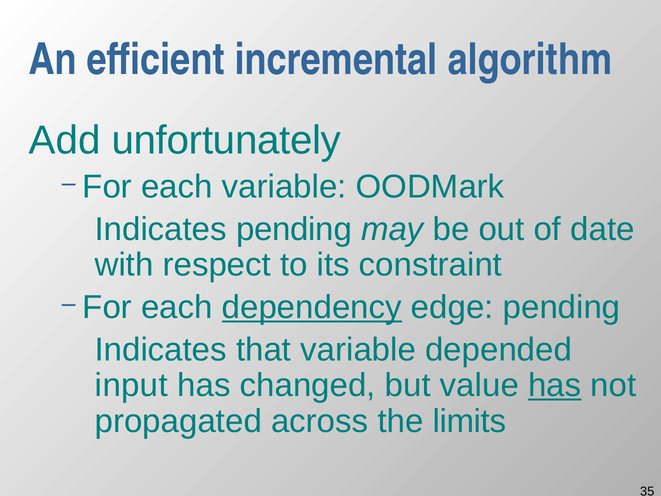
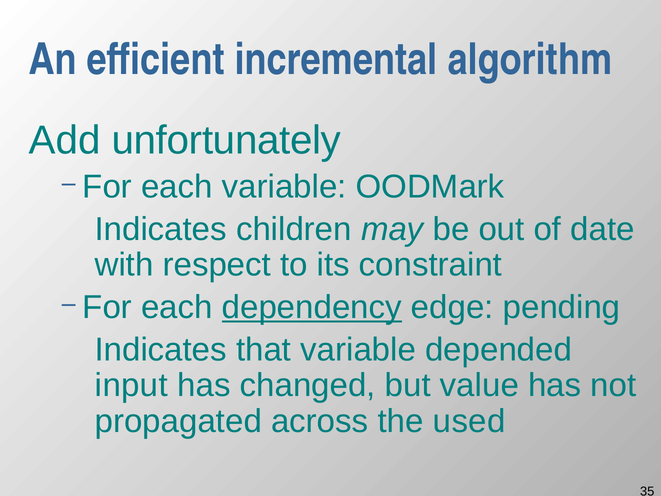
Indicates pending: pending -> children
has at (555, 385) underline: present -> none
limits: limits -> used
